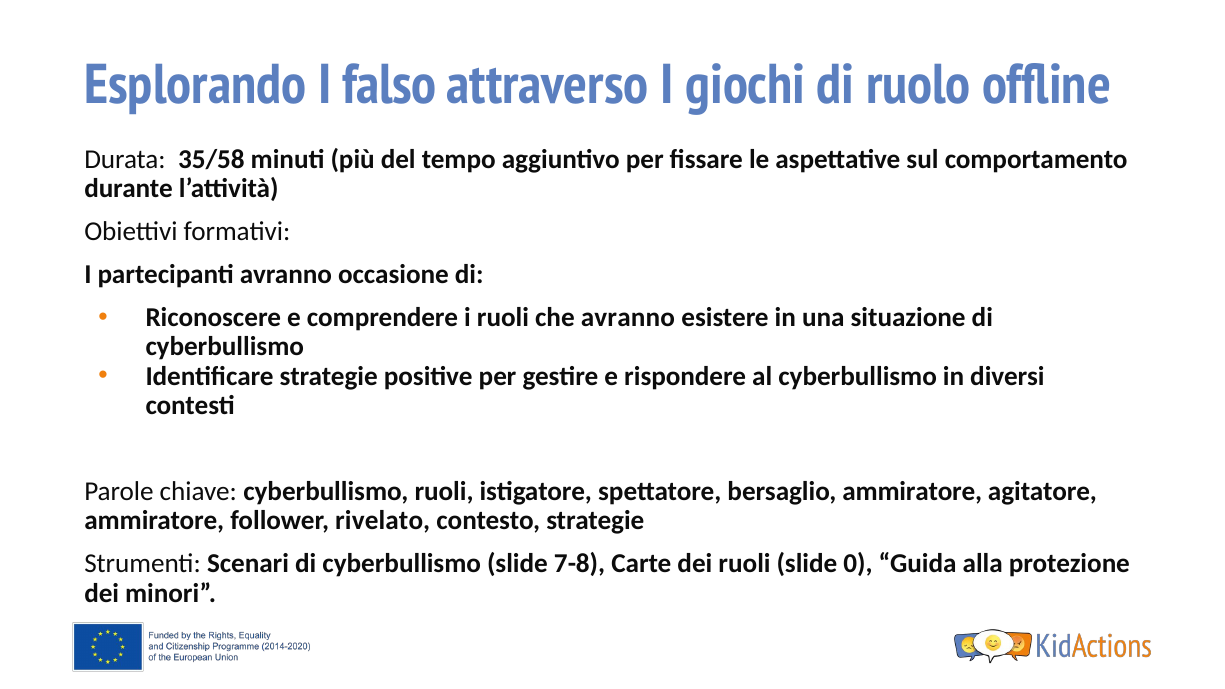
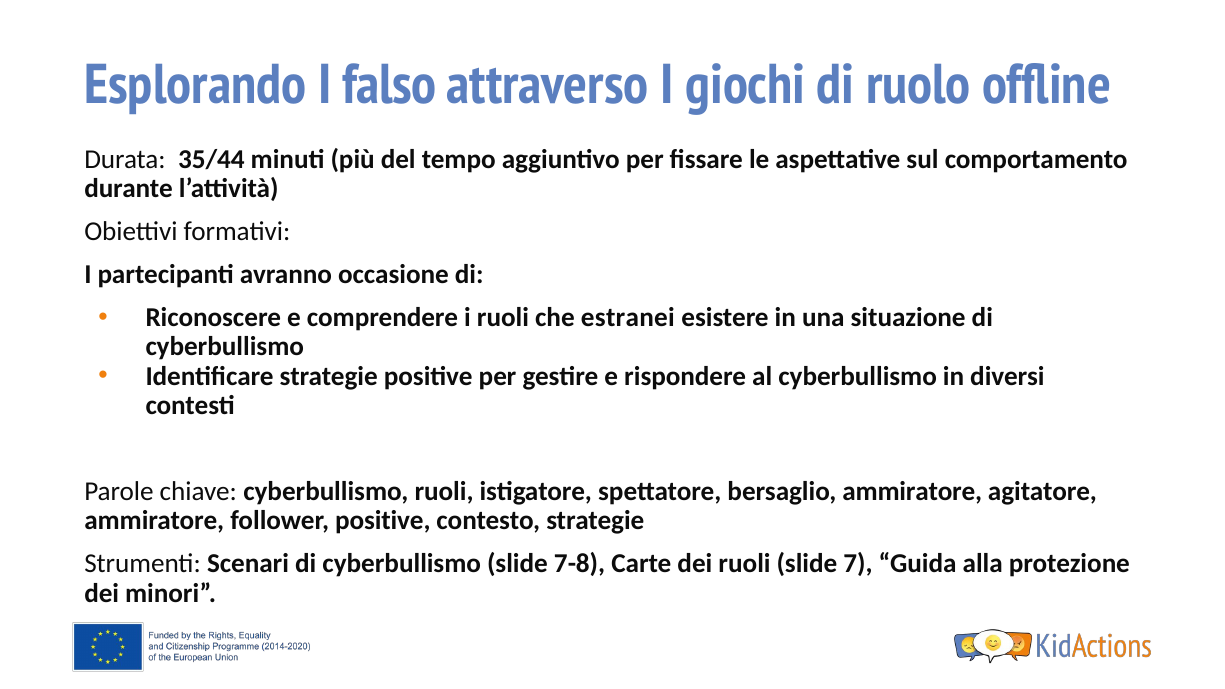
35/58: 35/58 -> 35/44
che avranno: avranno -> estranei
follower rivelato: rivelato -> positive
0: 0 -> 7
